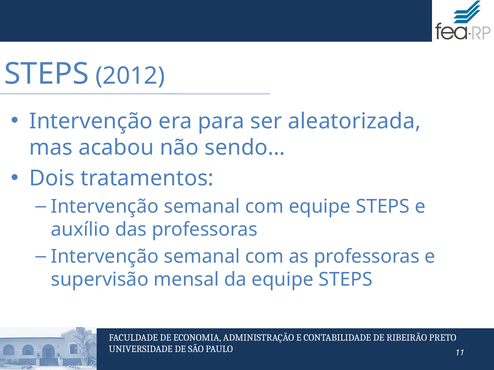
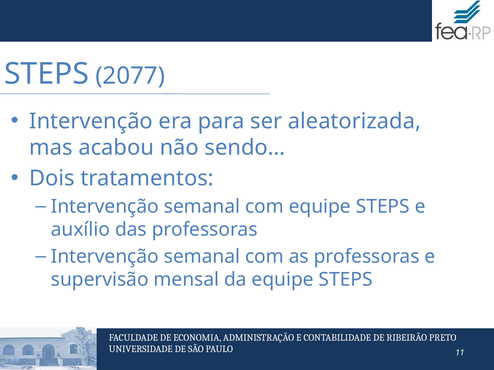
2012: 2012 -> 2077
